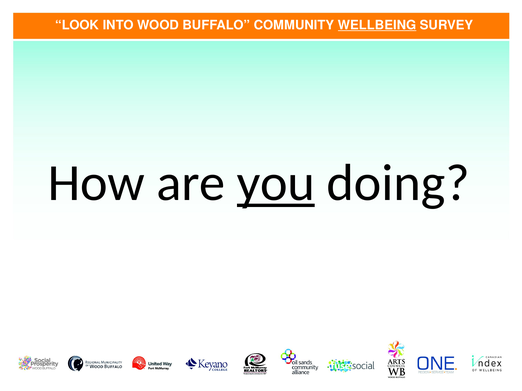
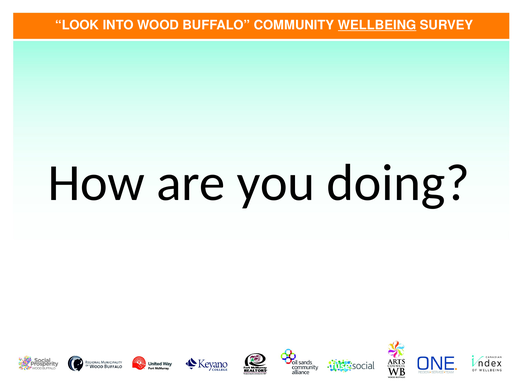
you underline: present -> none
